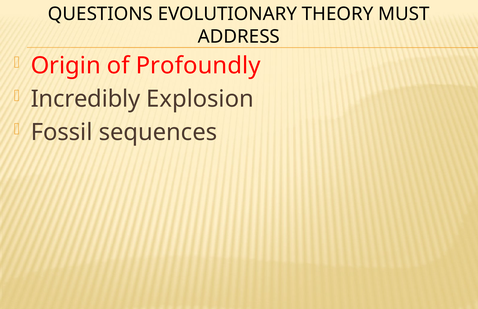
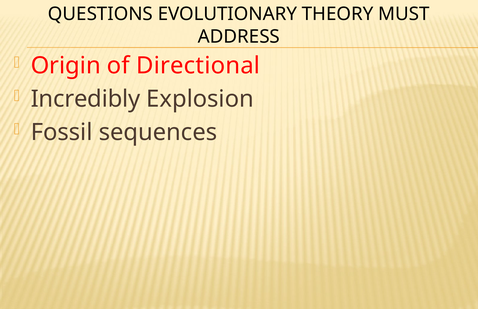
Profoundly: Profoundly -> Directional
